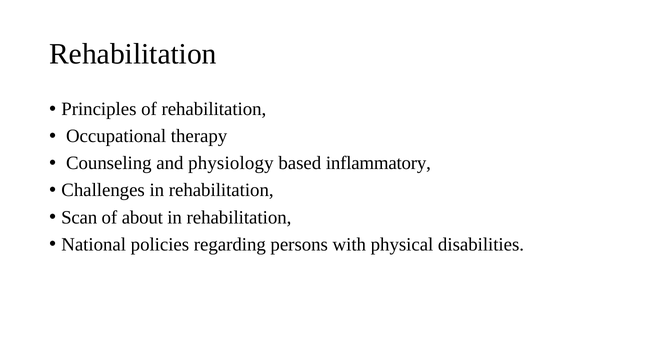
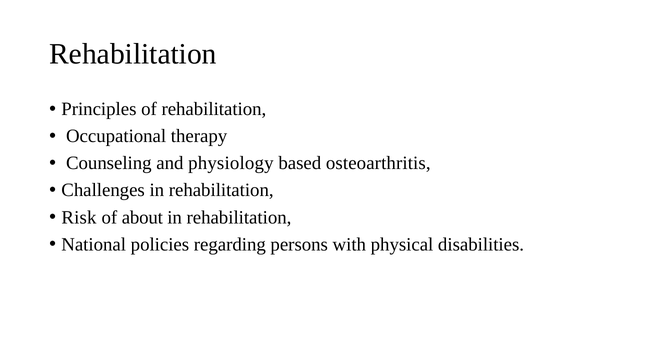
inflammatory: inflammatory -> osteoarthritis
Scan: Scan -> Risk
